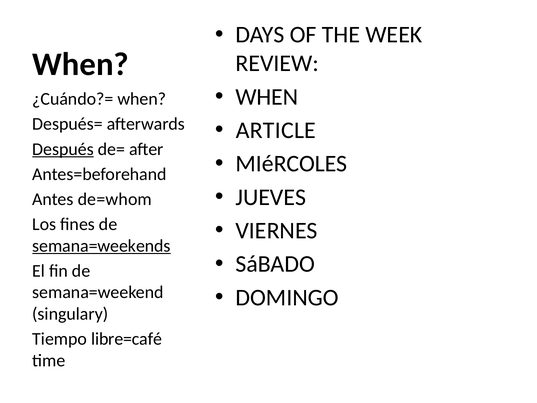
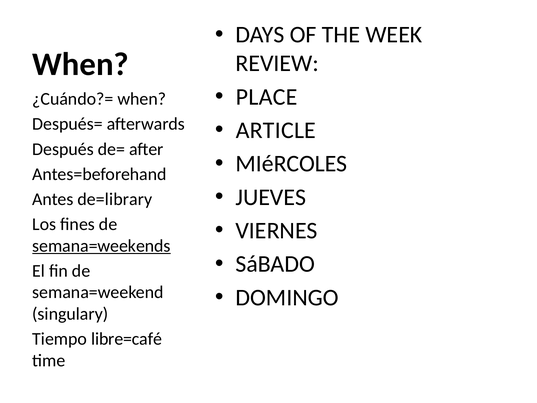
WHEN at (267, 97): WHEN -> PLACE
Después underline: present -> none
de=whom: de=whom -> de=library
